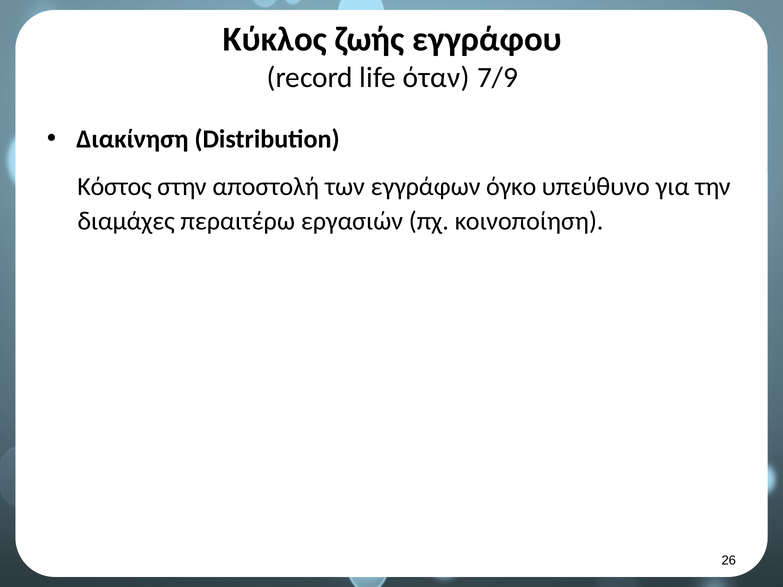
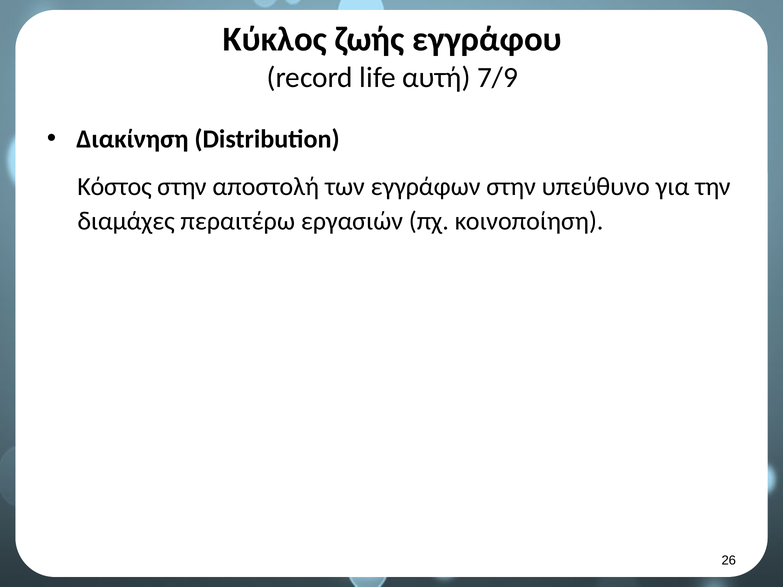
όταν: όταν -> αυτή
εγγράφων όγκο: όγκο -> στην
